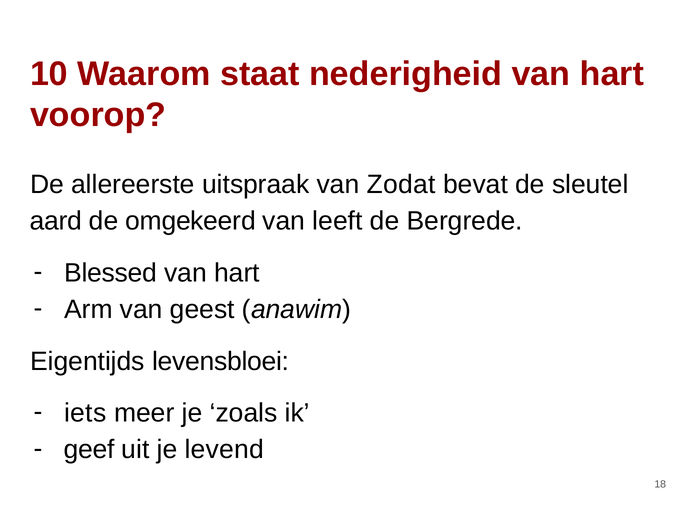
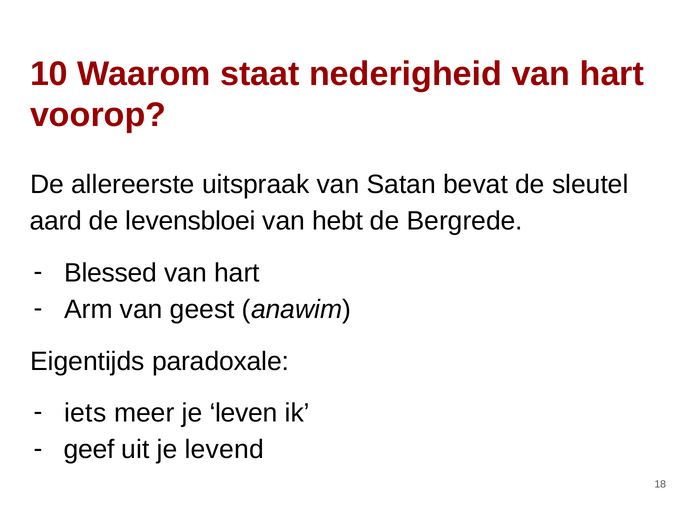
Zodat: Zodat -> Satan
omgekeerd: omgekeerd -> levensbloei
leeft: leeft -> hebt
levensbloei: levensbloei -> paradoxale
zoals: zoals -> leven
